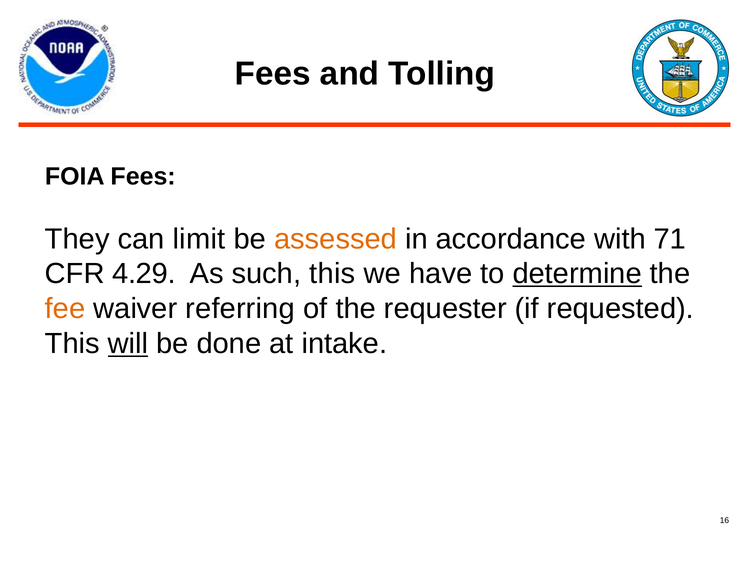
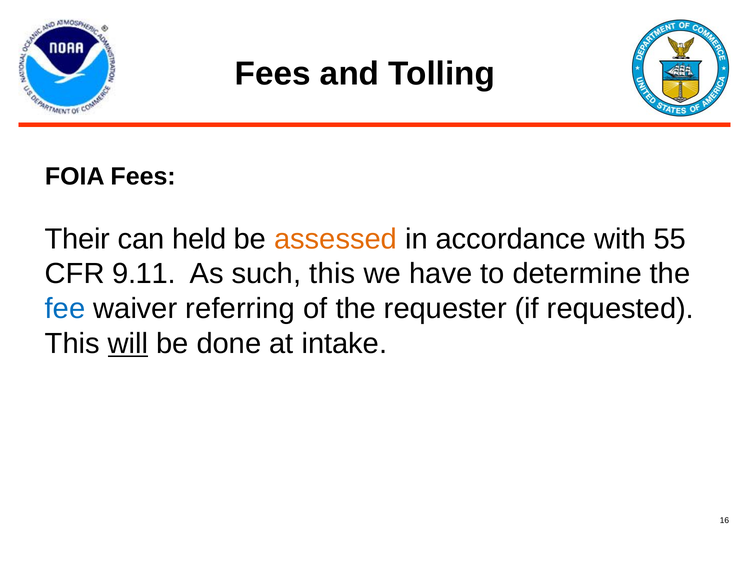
They: They -> Their
limit: limit -> held
71: 71 -> 55
4.29: 4.29 -> 9.11
determine underline: present -> none
fee colour: orange -> blue
